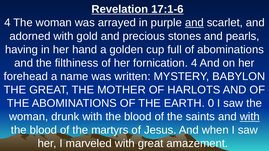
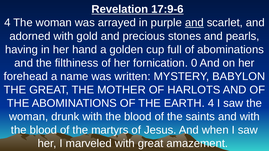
17:1-6: 17:1-6 -> 17:9-6
fornication 4: 4 -> 0
EARTH 0: 0 -> 4
with at (250, 117) underline: present -> none
